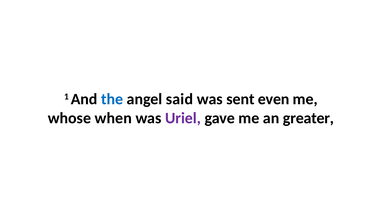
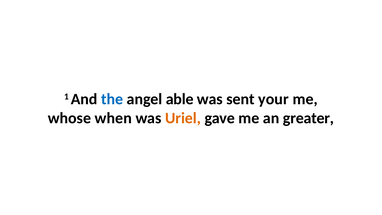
said: said -> able
even: even -> your
Uriel colour: purple -> orange
